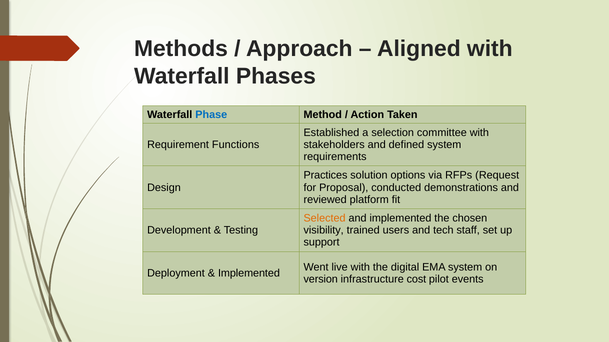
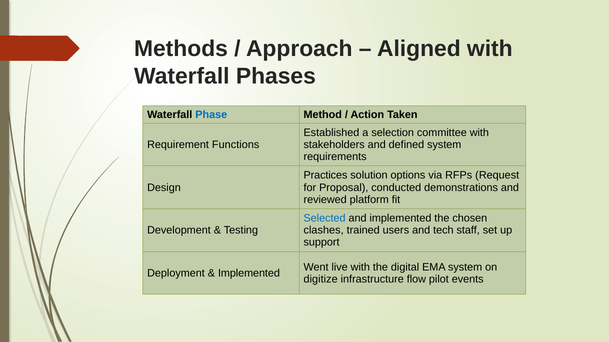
Selected colour: orange -> blue
visibility: visibility -> clashes
version: version -> digitize
cost: cost -> flow
